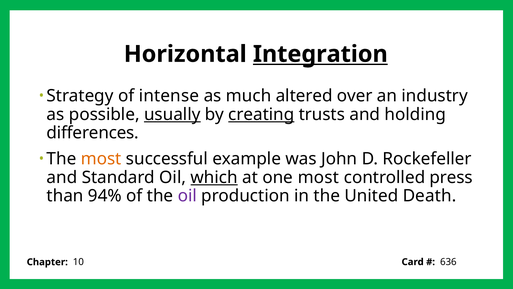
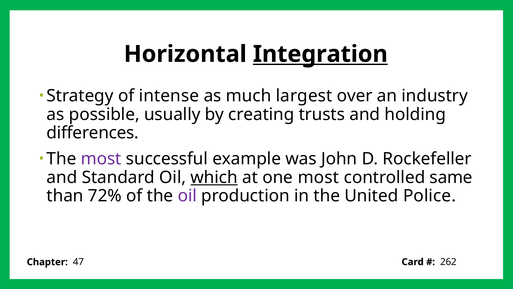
altered: altered -> largest
usually underline: present -> none
creating underline: present -> none
most at (101, 159) colour: orange -> purple
press: press -> same
94%: 94% -> 72%
Death: Death -> Police
10: 10 -> 47
636: 636 -> 262
